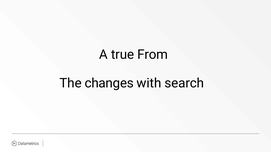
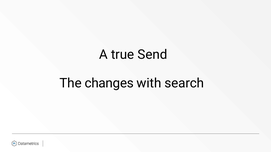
From: From -> Send
